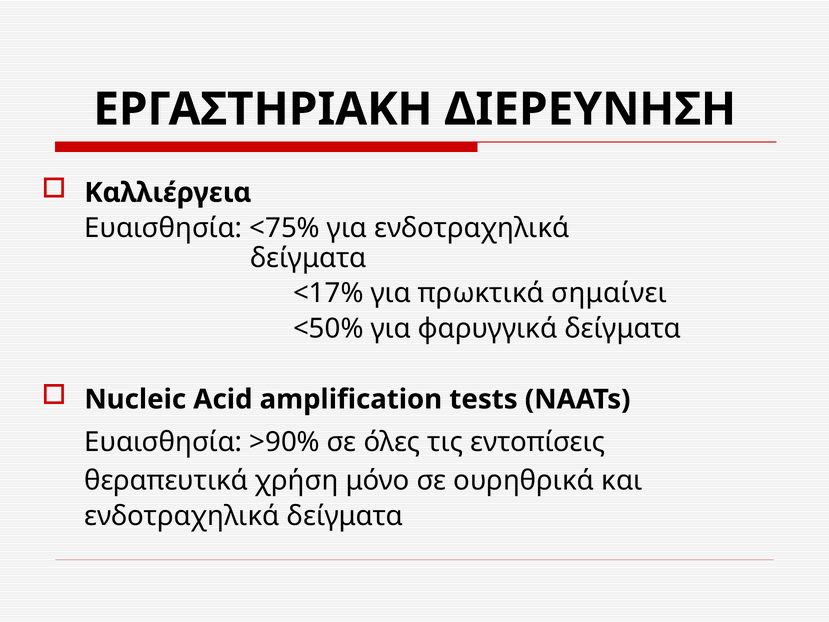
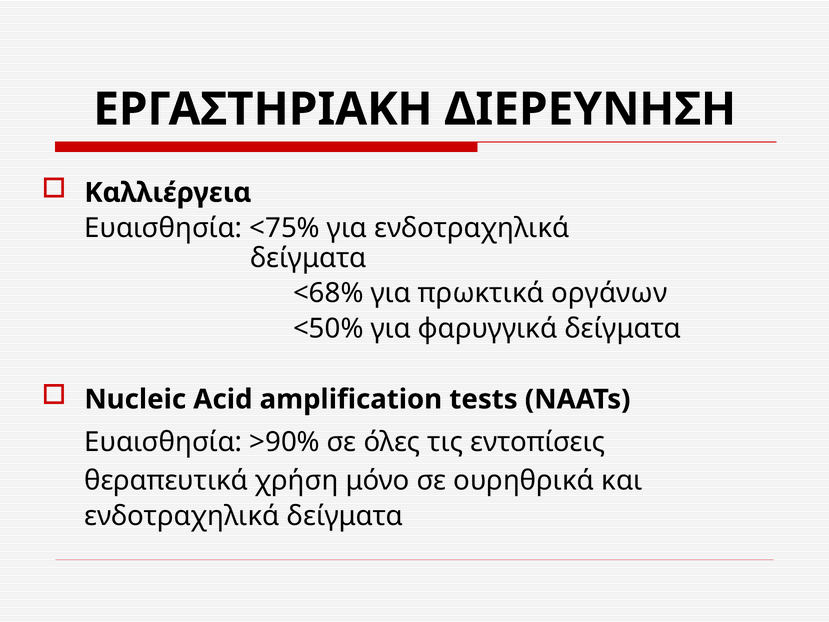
<17%: <17% -> <68%
σημαίνει: σημαίνει -> οργάνων
